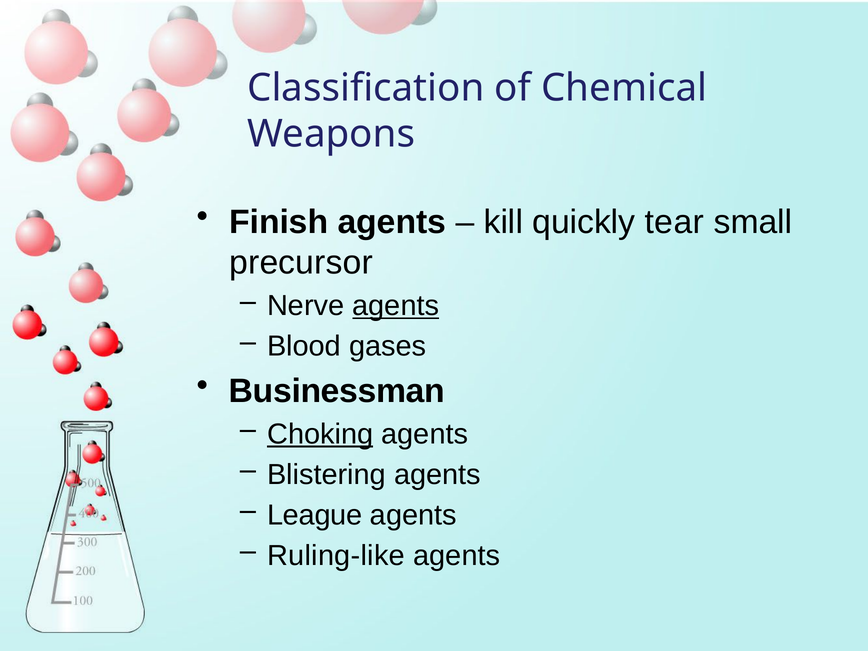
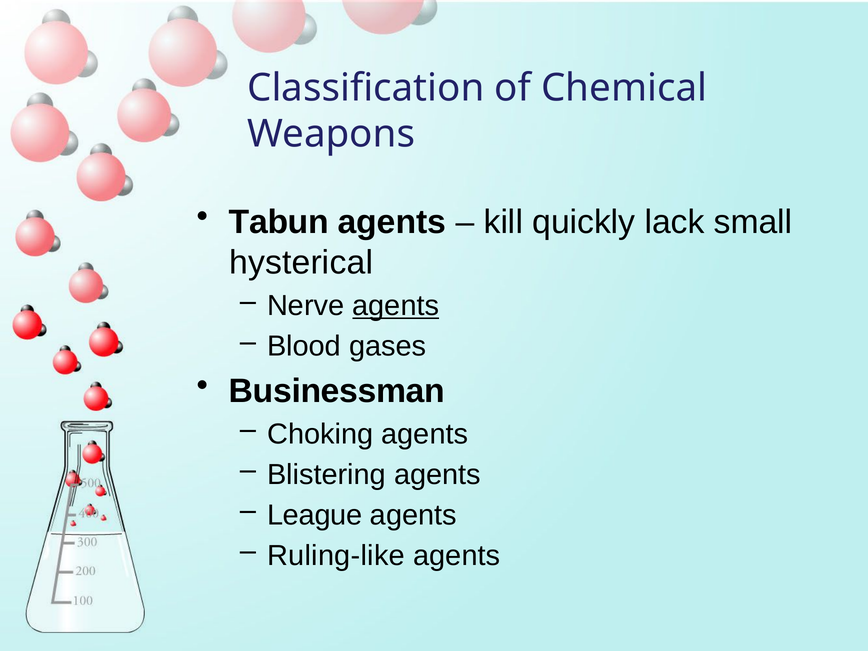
Finish: Finish -> Tabun
tear: tear -> lack
precursor: precursor -> hysterical
Choking underline: present -> none
